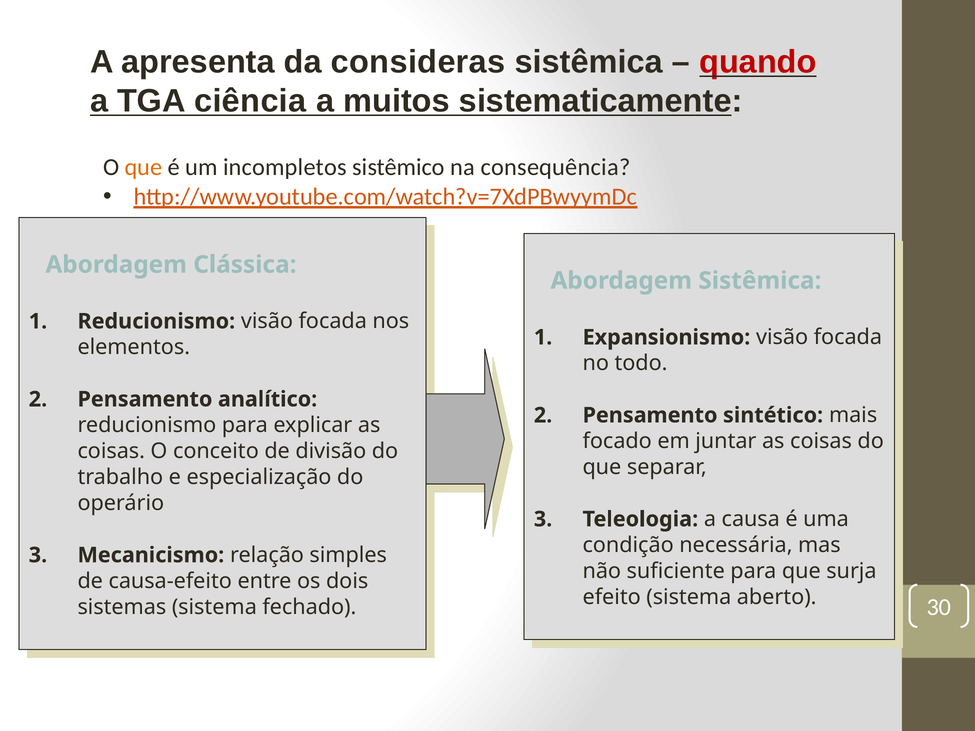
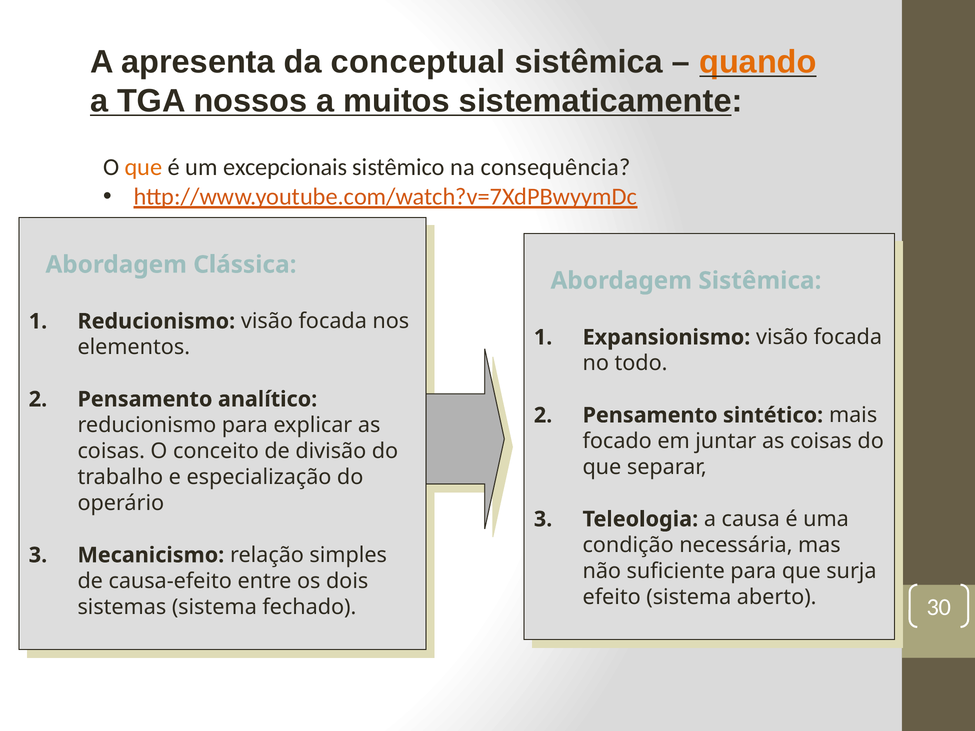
consideras: consideras -> conceptual
quando colour: red -> orange
ciência: ciência -> nossos
incompletos: incompletos -> excepcionais
